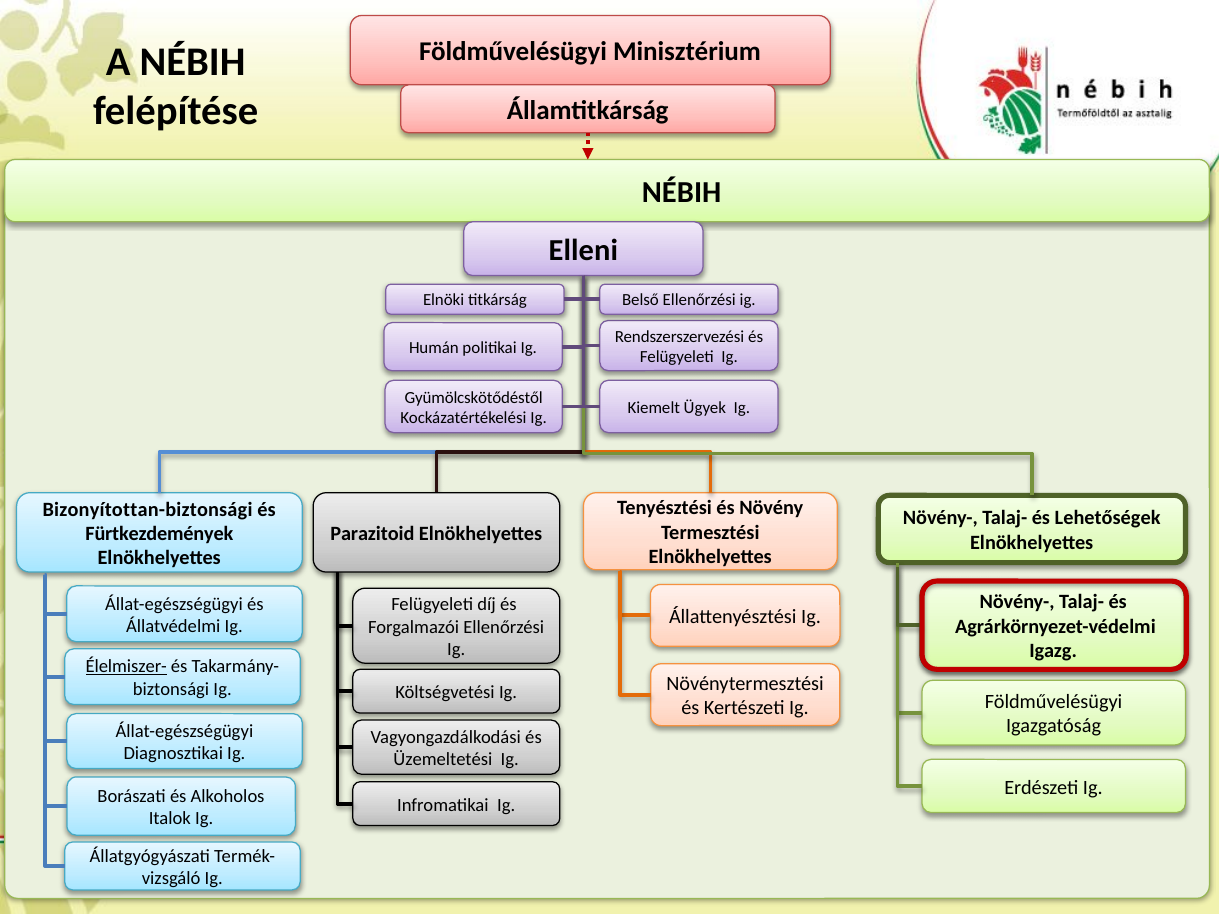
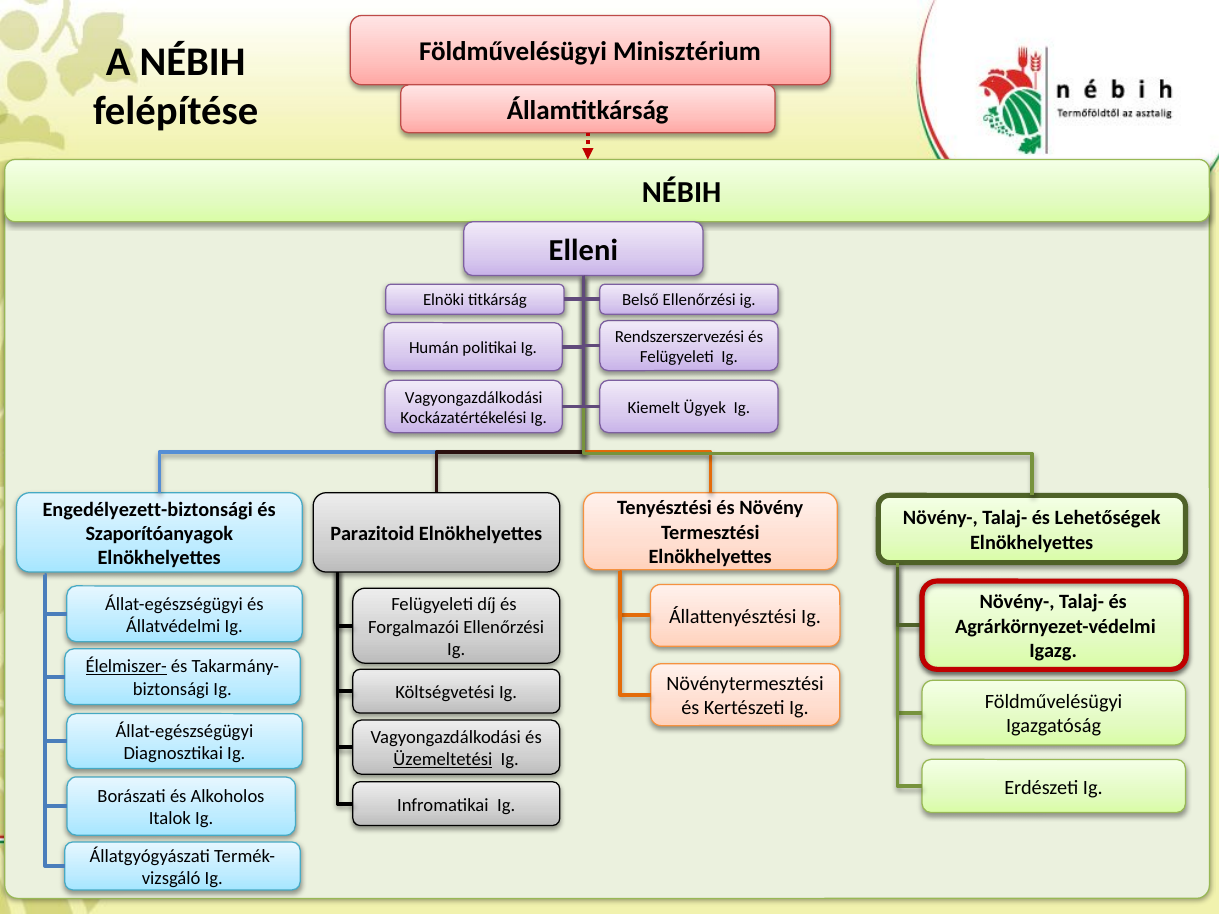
Gyümölcskötődéstől at (474, 398): Gyümölcskötődéstől -> Vagyongazdálkodási
Bizonyítottan-biztonsági: Bizonyítottan-biztonsági -> Engedélyezett-biztonsági
Fürtkezdemények: Fürtkezdemények -> Szaporítóanyagok
Üzemeltetési underline: none -> present
